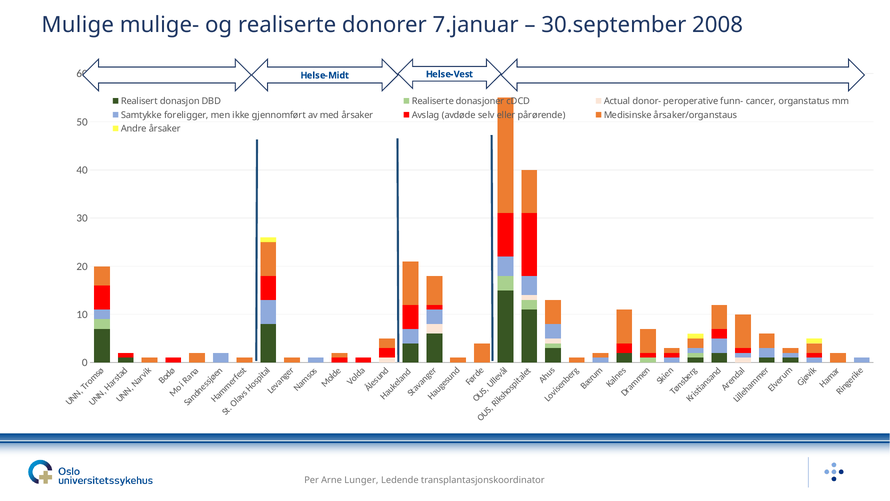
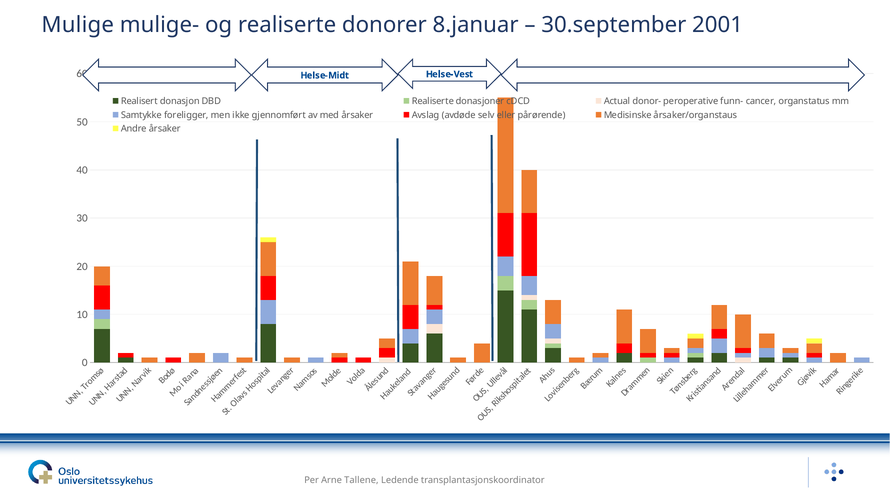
7.januar: 7.januar -> 8.januar
2008: 2008 -> 2001
Lunger: Lunger -> Tallene
